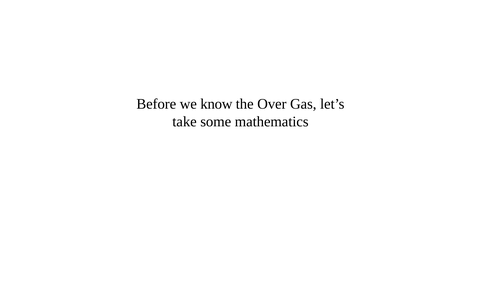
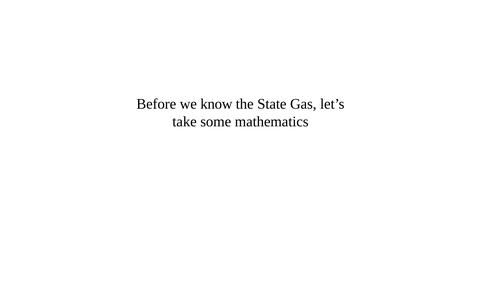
Over: Over -> State
